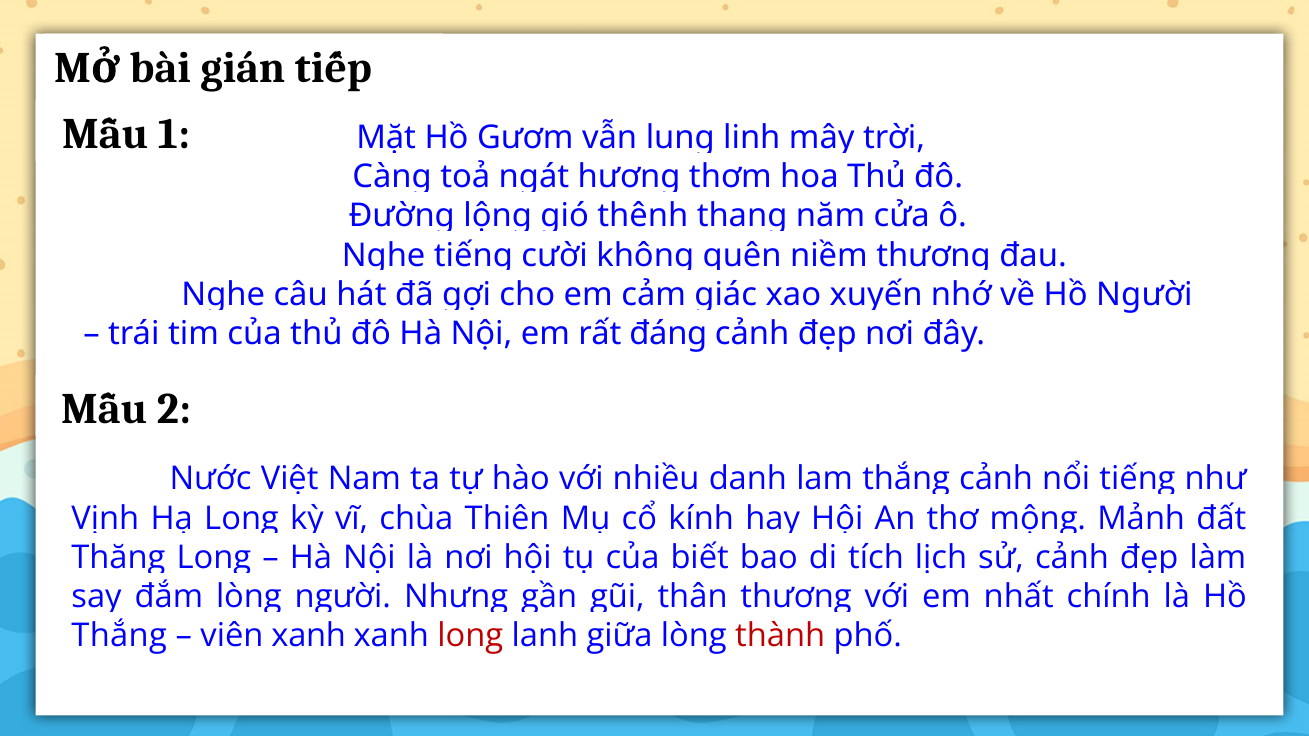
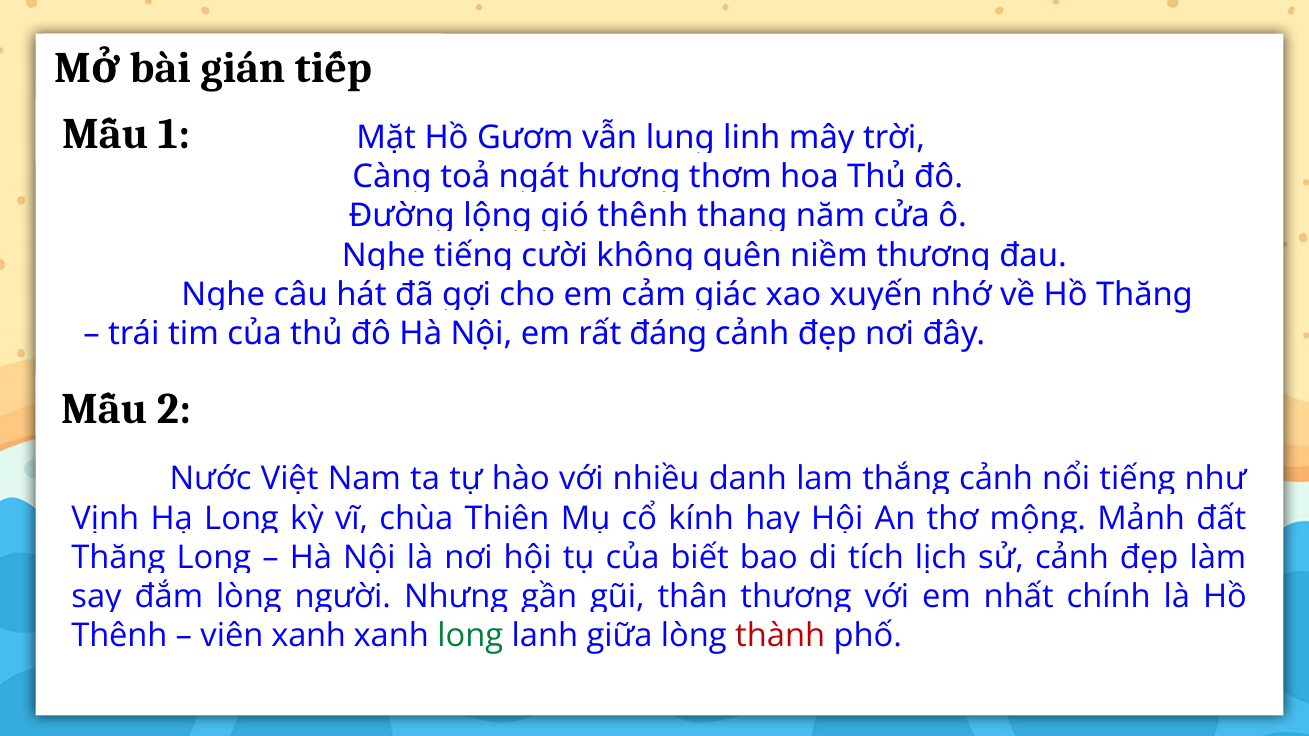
Hồ Người: Người -> Thăng
Thắng at (119, 636): Thắng -> Thênh
long at (470, 636) colour: red -> green
